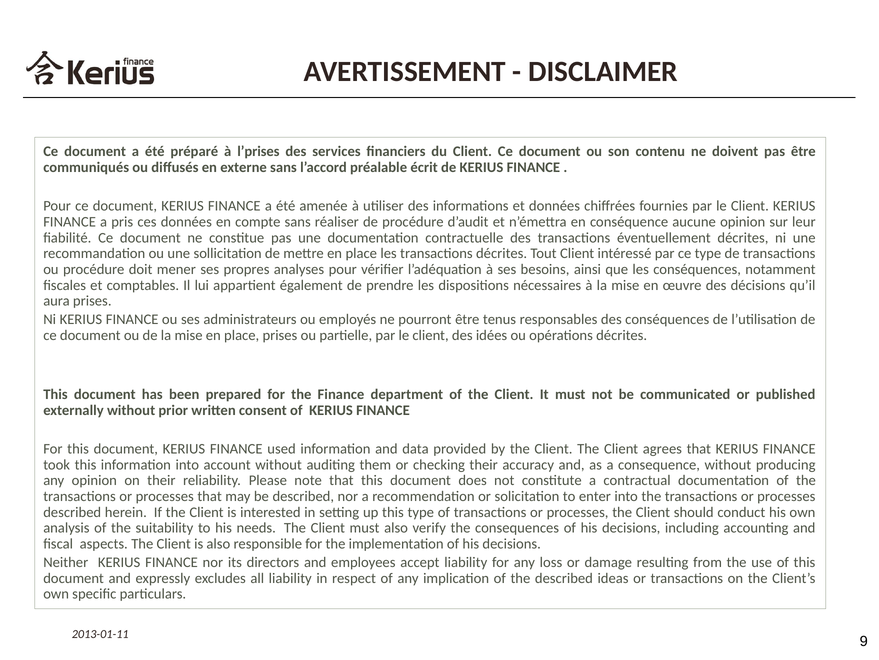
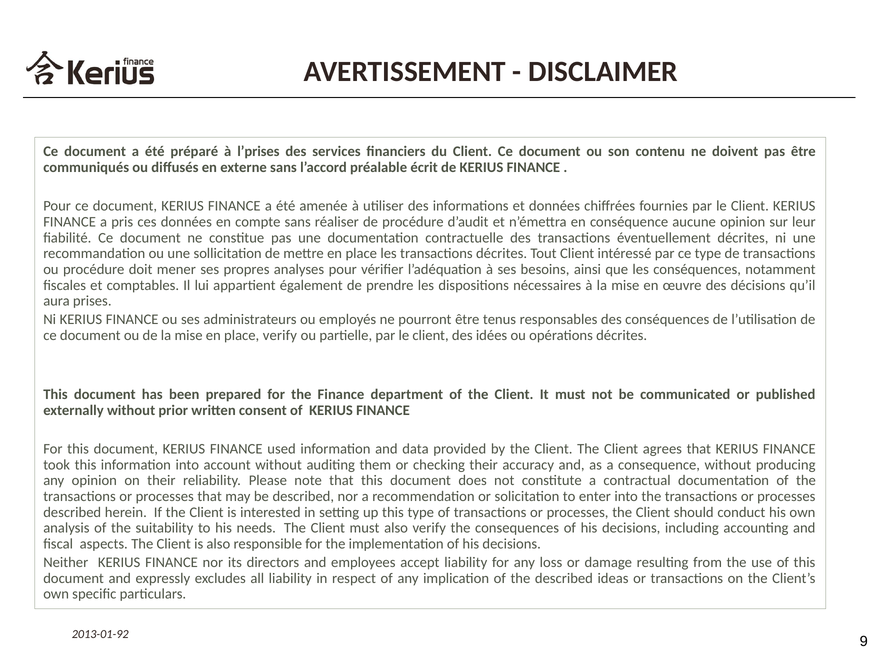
place prises: prises -> verify
2013-01-11: 2013-01-11 -> 2013-01-92
